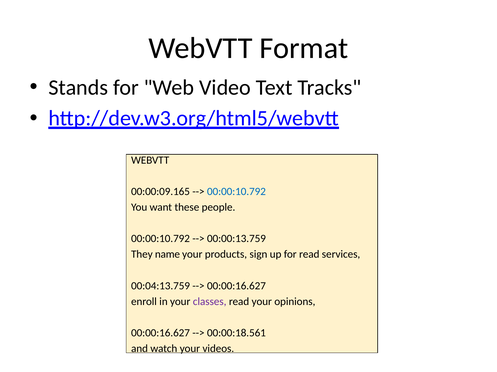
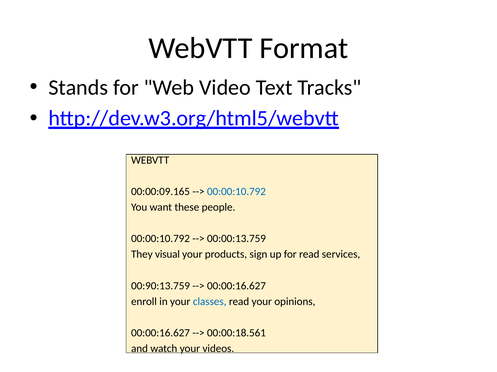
name: name -> visual
00:04:13.759: 00:04:13.759 -> 00:90:13.759
classes colour: purple -> blue
